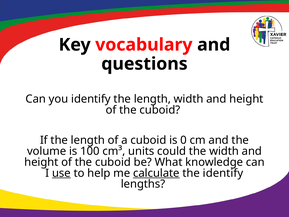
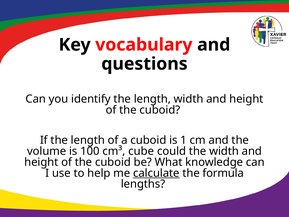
0: 0 -> 1
units: units -> cube
use underline: present -> none
the identify: identify -> formula
